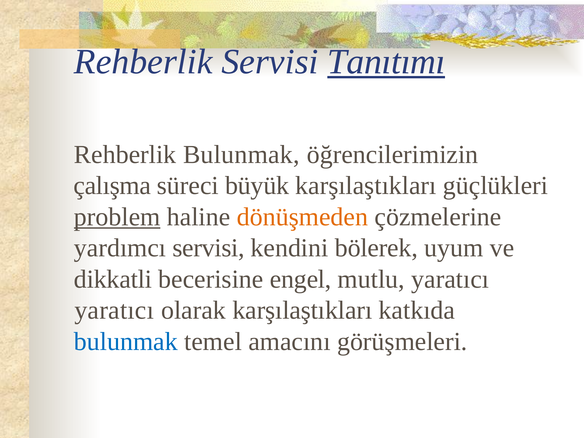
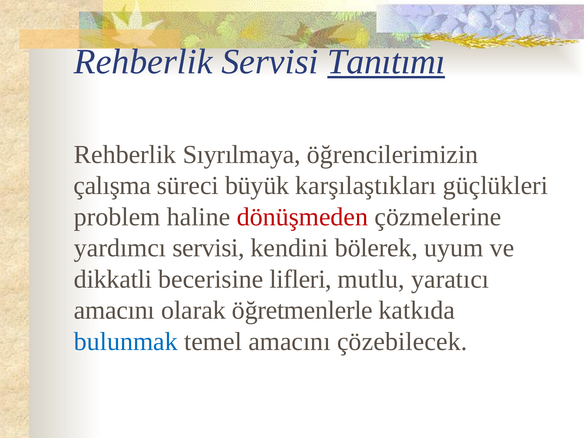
Rehberlik Bulunmak: Bulunmak -> Sıyrılmaya
problem underline: present -> none
dönüşmeden colour: orange -> red
engel: engel -> lifleri
yaratıcı at (114, 310): yaratıcı -> amacını
olarak karşılaştıkları: karşılaştıkları -> öğretmenlerle
görüşmeleri: görüşmeleri -> çözebilecek
